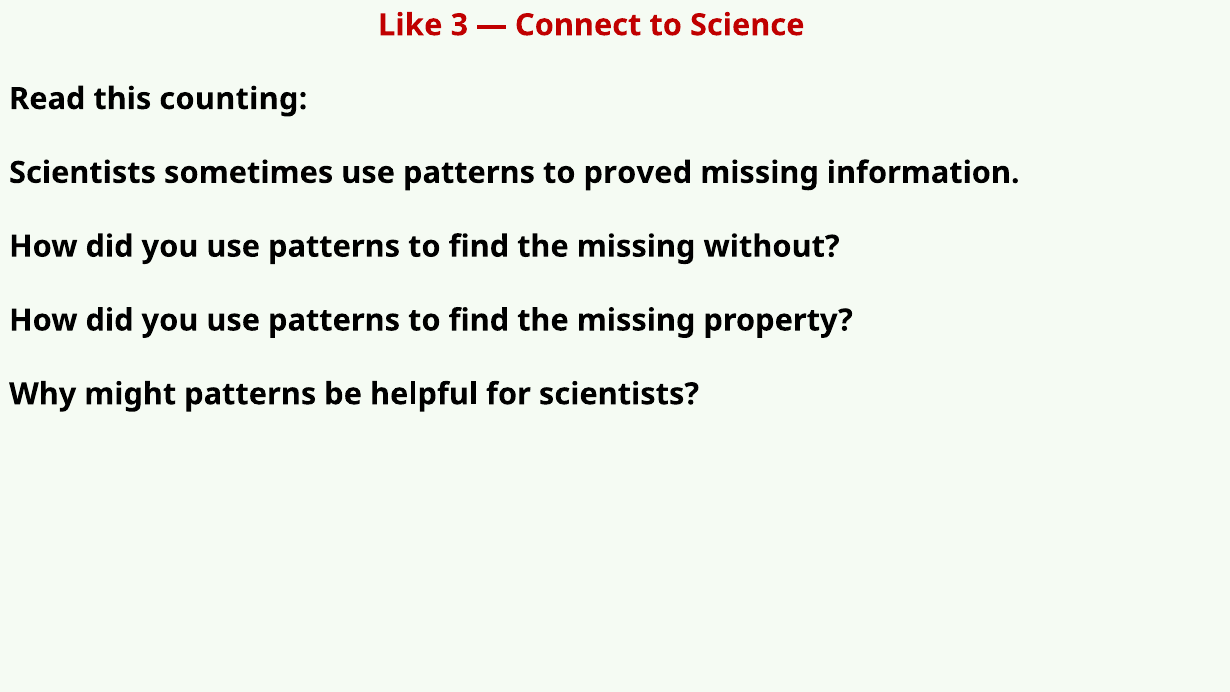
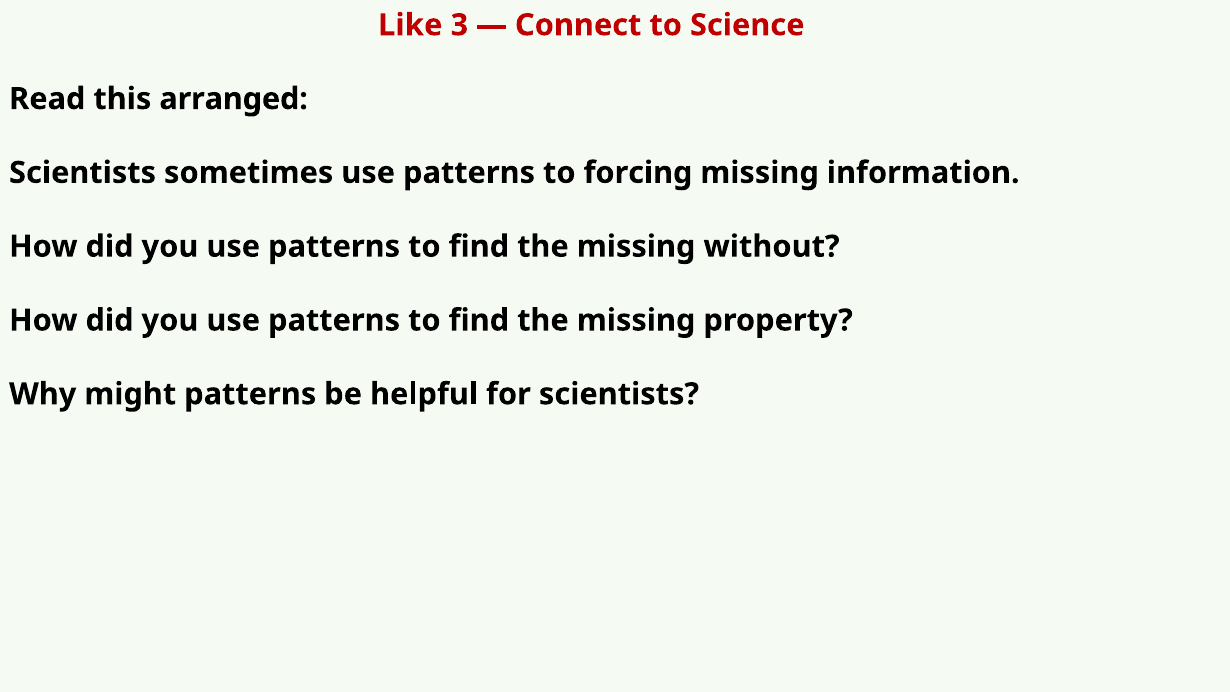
counting: counting -> arranged
proved: proved -> forcing
